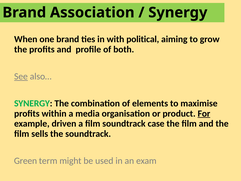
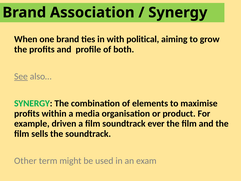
For underline: present -> none
case: case -> ever
Green: Green -> Other
